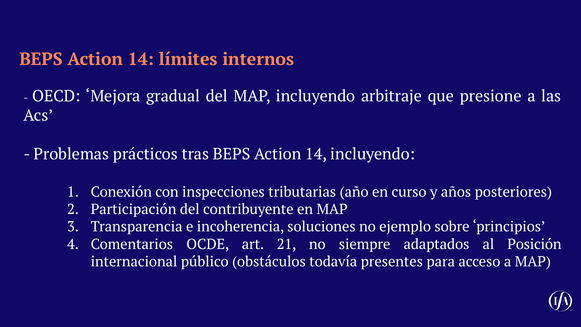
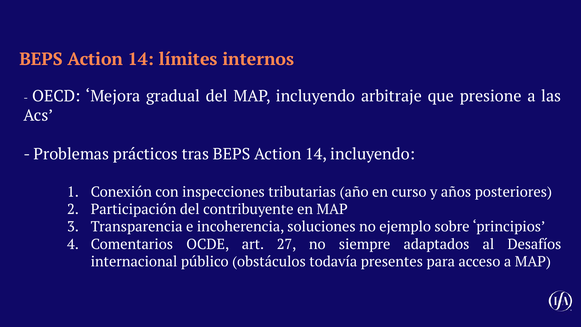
21: 21 -> 27
Posición: Posición -> Desafíos
